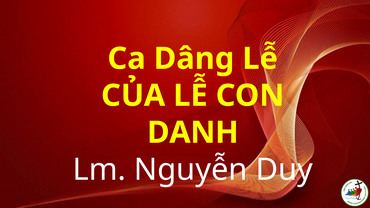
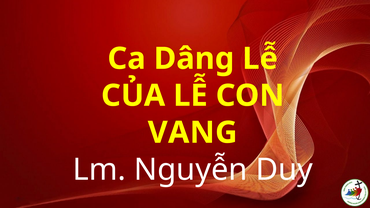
DANH: DANH -> VANG
